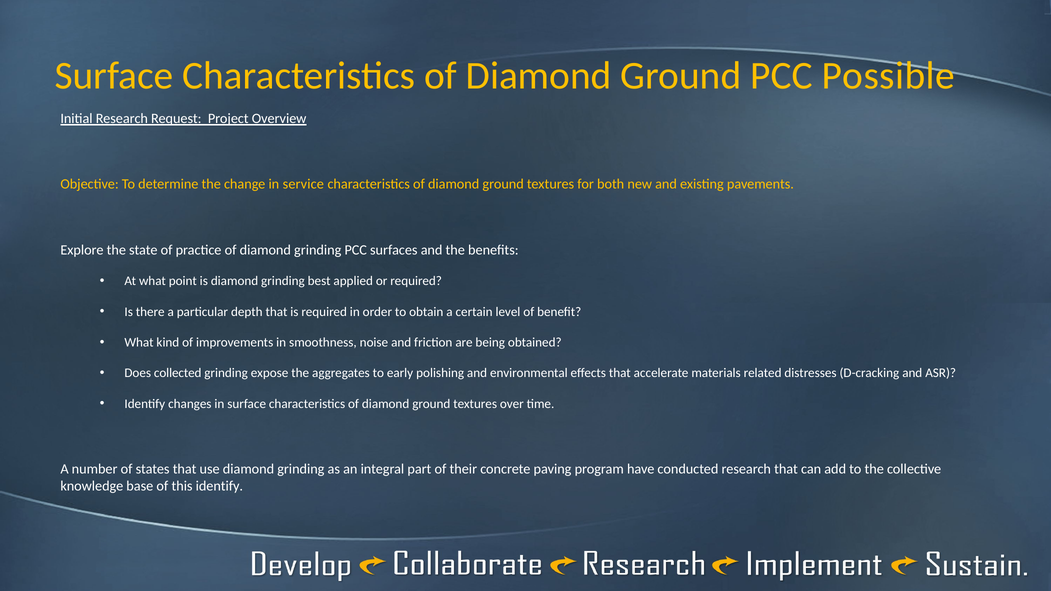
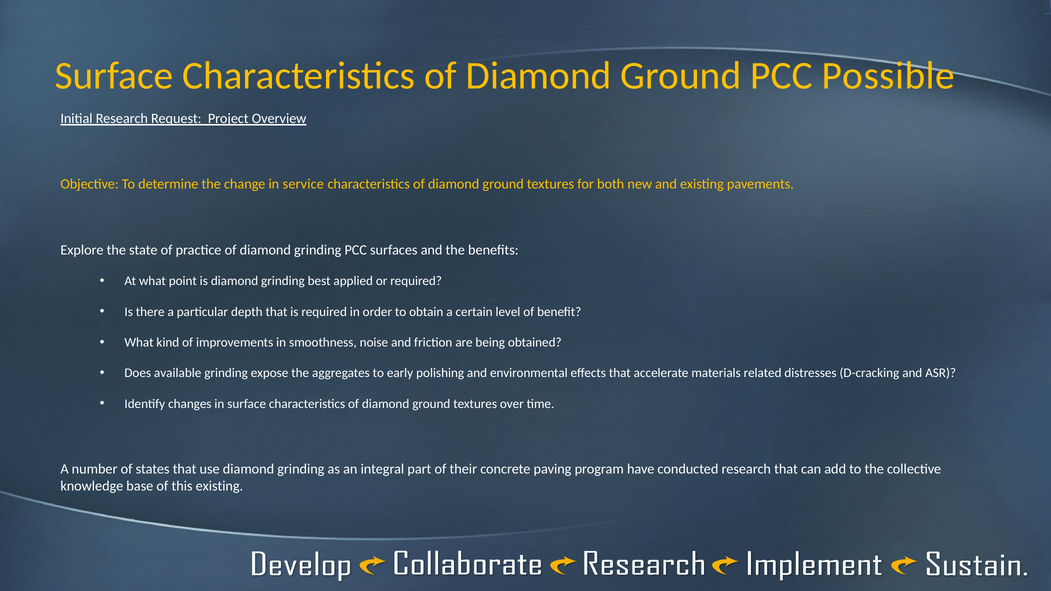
collected: collected -> available
this identify: identify -> existing
